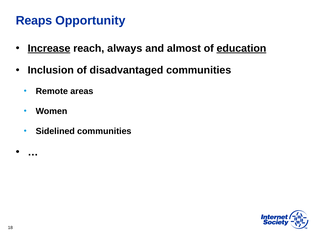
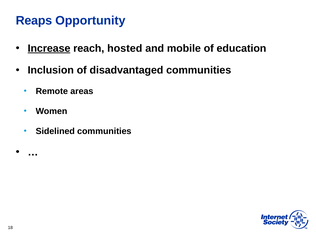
always: always -> hosted
almost: almost -> mobile
education underline: present -> none
